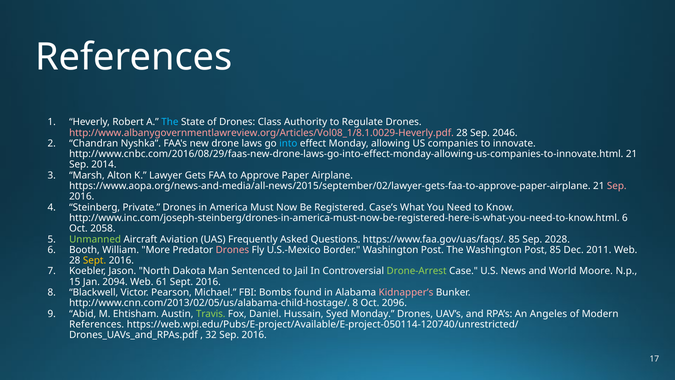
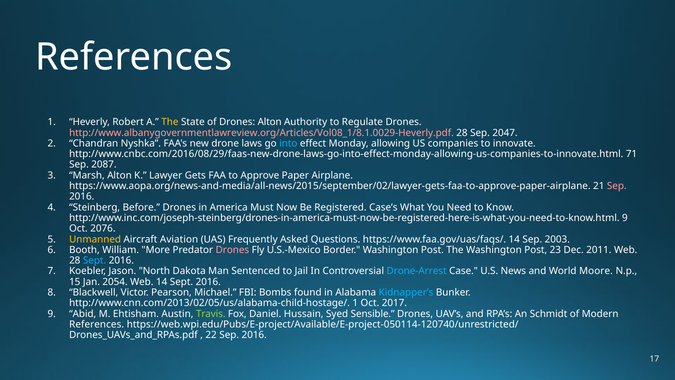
The at (170, 122) colour: light blue -> yellow
Drones Class: Class -> Alton
2046: 2046 -> 2047
21 at (632, 154): 21 -> 71
2014: 2014 -> 2087
Private: Private -> Before
6 at (625, 218): 6 -> 9
2058: 2058 -> 2076
Unmanned colour: light green -> yellow
https://www.faa.gov/uas/faqs/ 85: 85 -> 14
2028: 2028 -> 2003
Post 85: 85 -> 23
Sept at (95, 260) colour: yellow -> light blue
Drone-Arrest colour: light green -> light blue
2094: 2094 -> 2054
Web 61: 61 -> 14
Kidnapper’s colour: pink -> light blue
http://www.cnn.com/2013/02/05/us/alabama-child-hostage/ 8: 8 -> 1
2096: 2096 -> 2017
Syed Monday: Monday -> Sensible
Angeles: Angeles -> Schmidt
32: 32 -> 22
